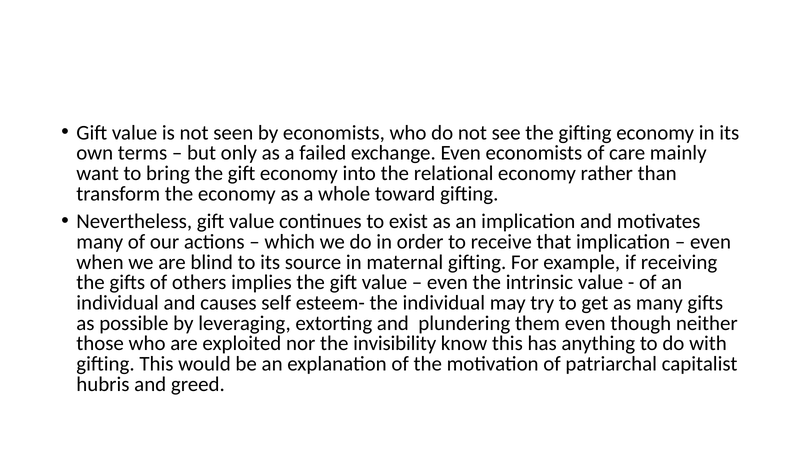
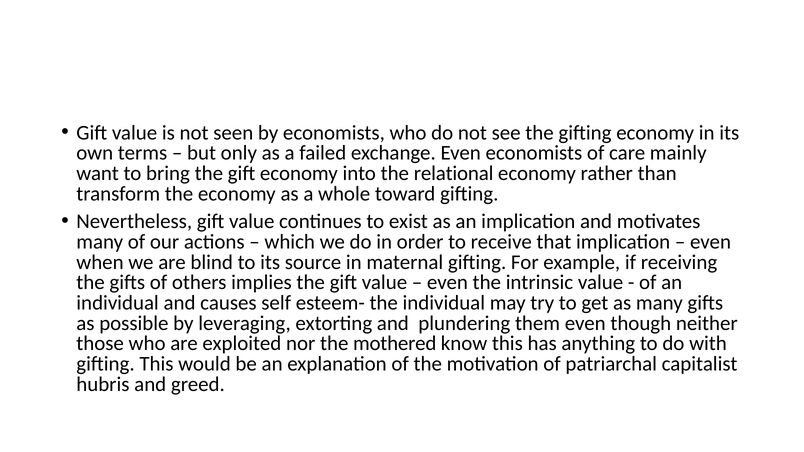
invisibility: invisibility -> mothered
